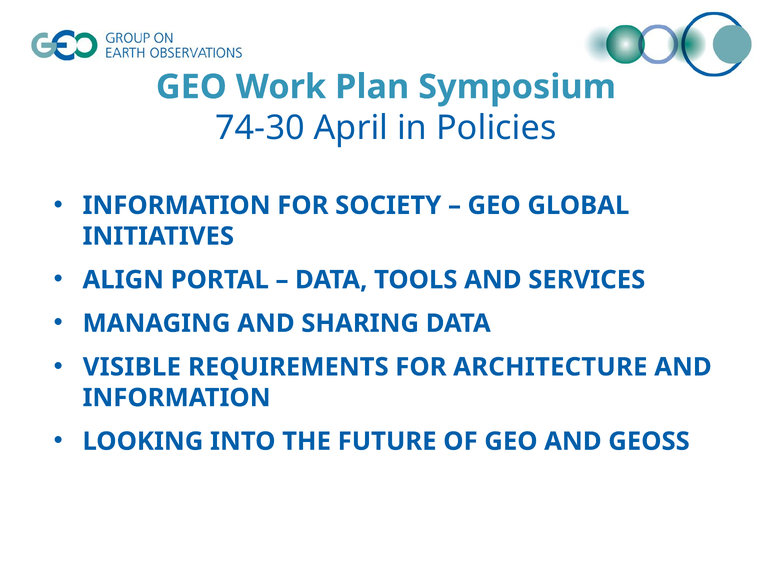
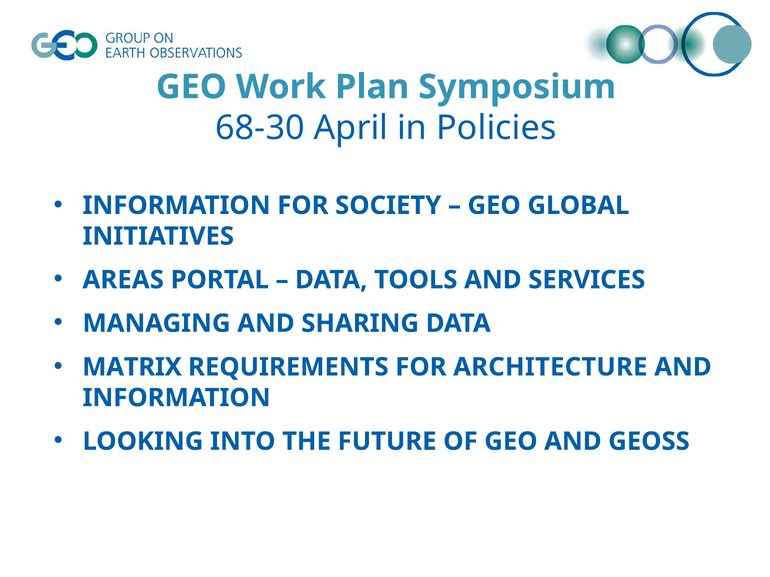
74-30: 74-30 -> 68-30
ALIGN: ALIGN -> AREAS
VISIBLE: VISIBLE -> MATRIX
